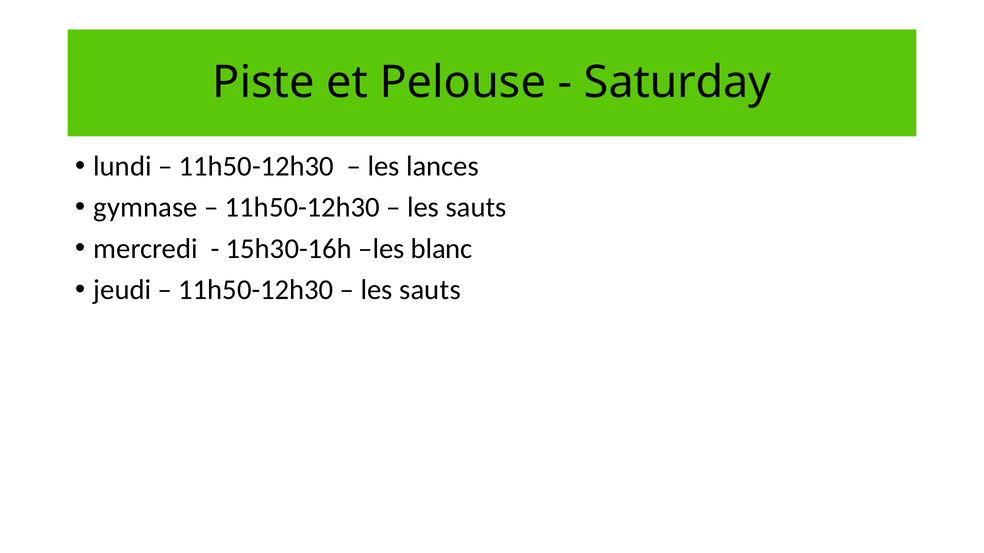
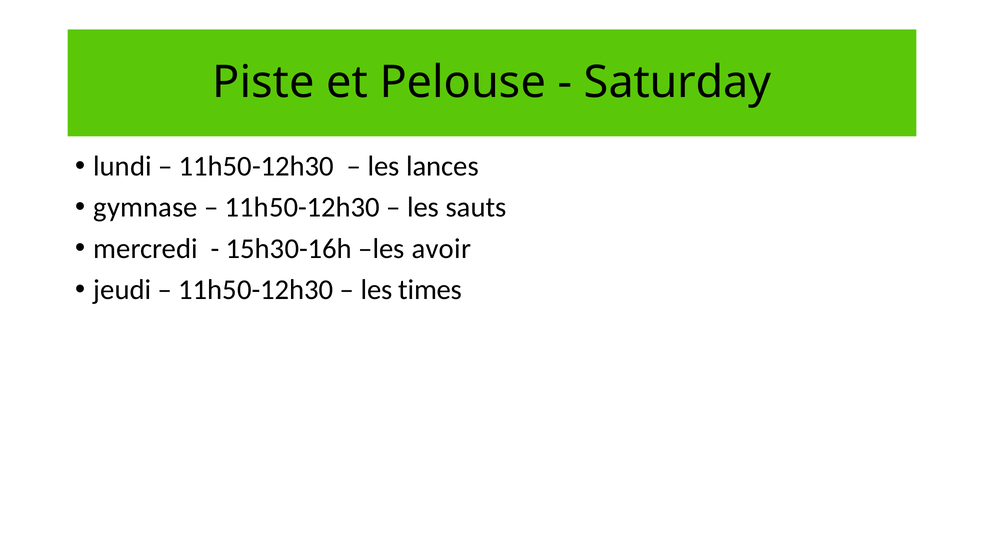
blanc: blanc -> avoir
sauts at (430, 290): sauts -> times
